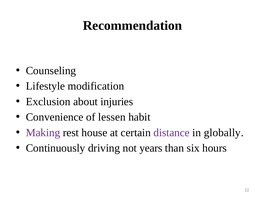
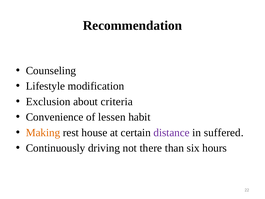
injuries: injuries -> criteria
Making colour: purple -> orange
globally: globally -> suffered
years: years -> there
